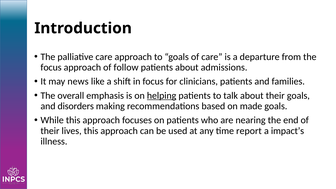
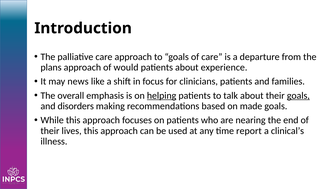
focus at (51, 67): focus -> plans
follow: follow -> would
admissions: admissions -> experience
goals at (298, 96) underline: none -> present
impact’s: impact’s -> clinical’s
